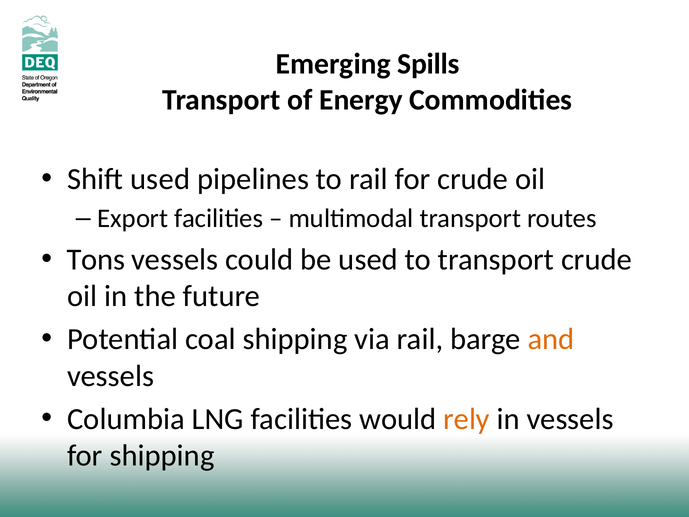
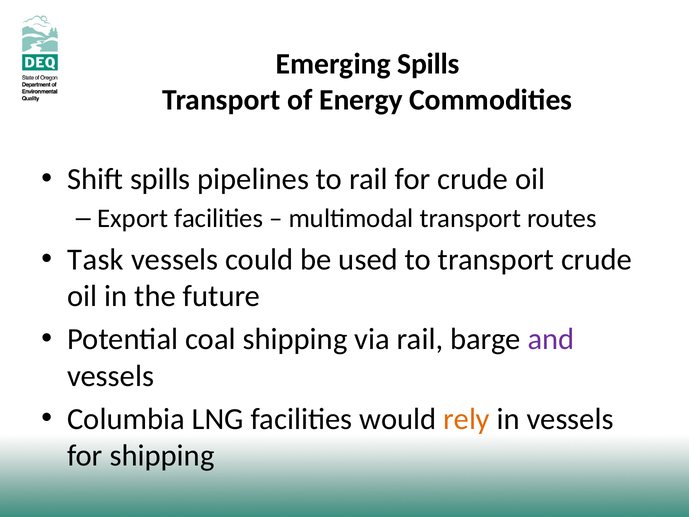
Shift used: used -> spills
Tons: Tons -> Task
and colour: orange -> purple
